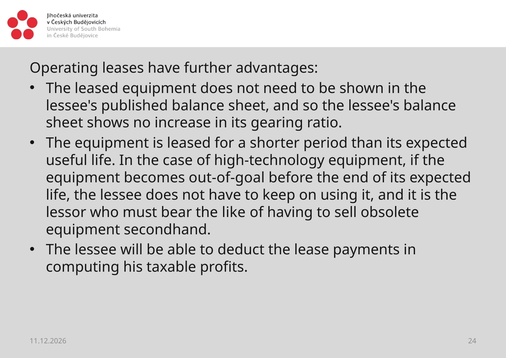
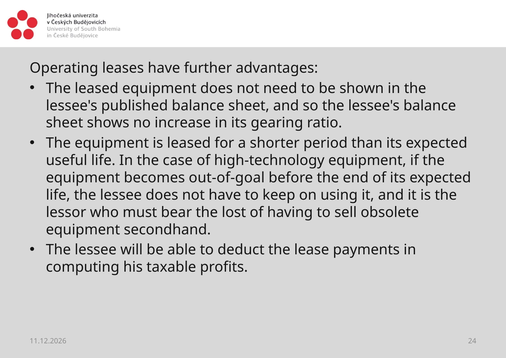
like: like -> lost
